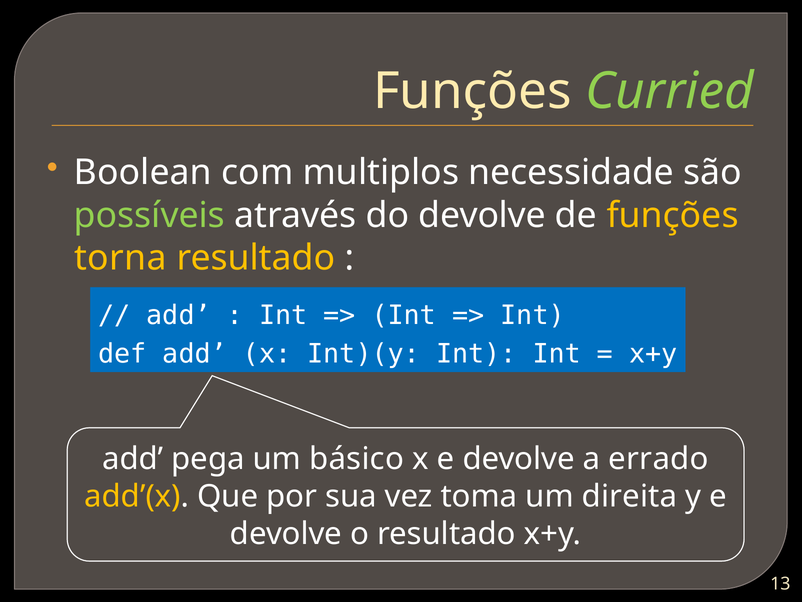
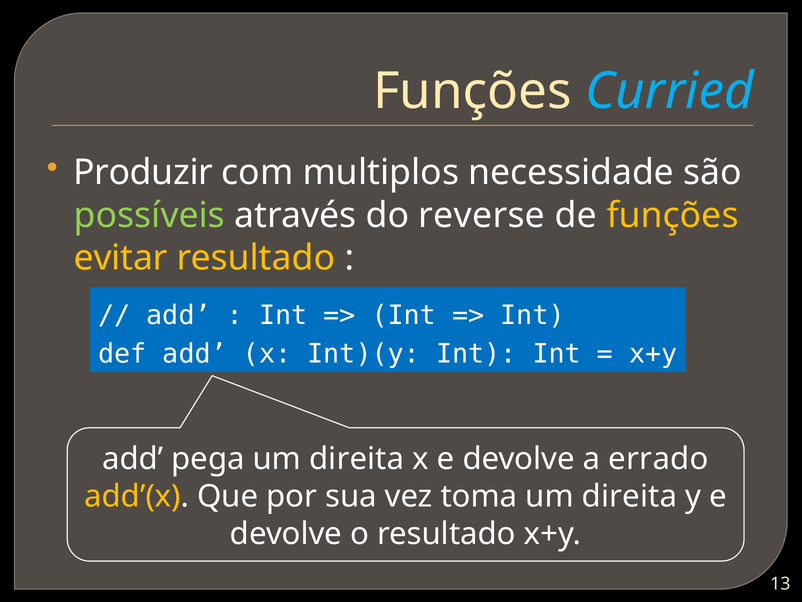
Curried colour: light green -> light blue
Boolean: Boolean -> Produzir
do devolve: devolve -> reverse
torna: torna -> evitar
pega um básico: básico -> direita
